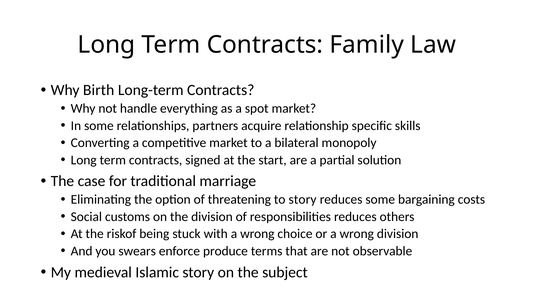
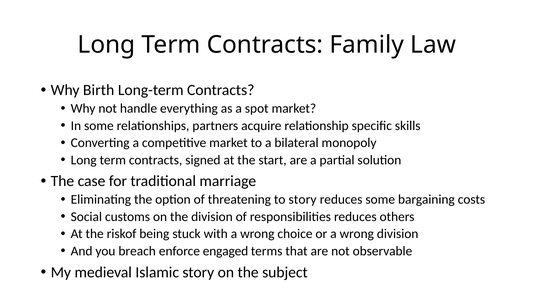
swears: swears -> breach
produce: produce -> engaged
